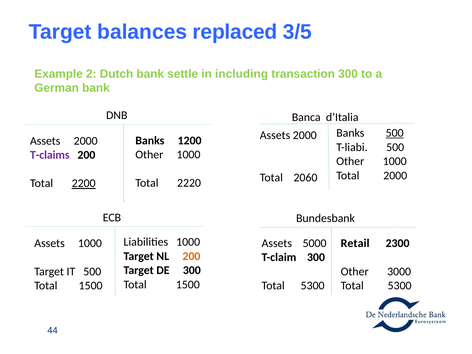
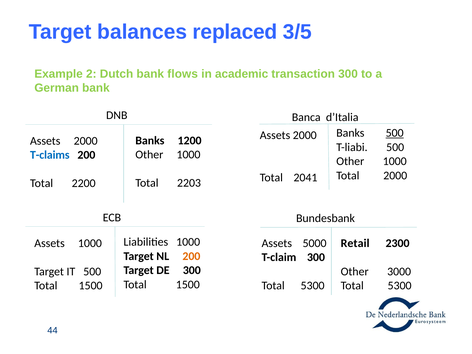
settle: settle -> flows
including: including -> academic
T-claims colour: purple -> blue
2060: 2060 -> 2041
2220: 2220 -> 2203
2200 underline: present -> none
